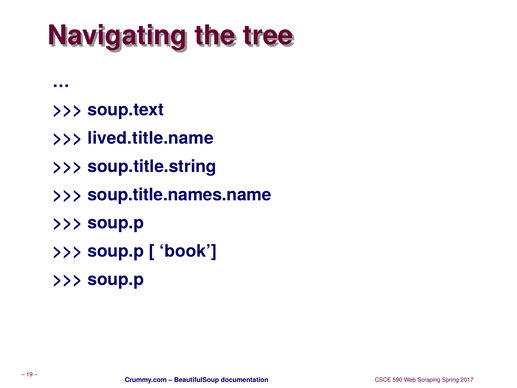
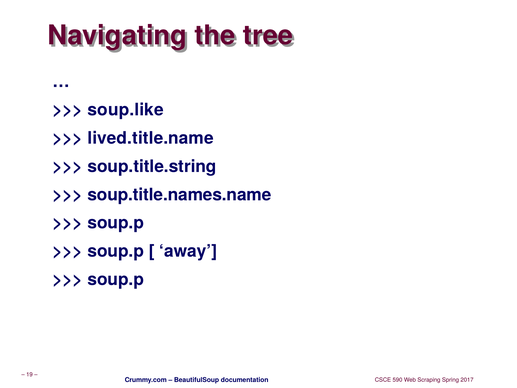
soup.text: soup.text -> soup.like
book: book -> away
